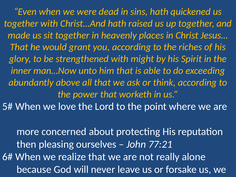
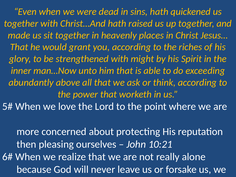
77:21: 77:21 -> 10:21
